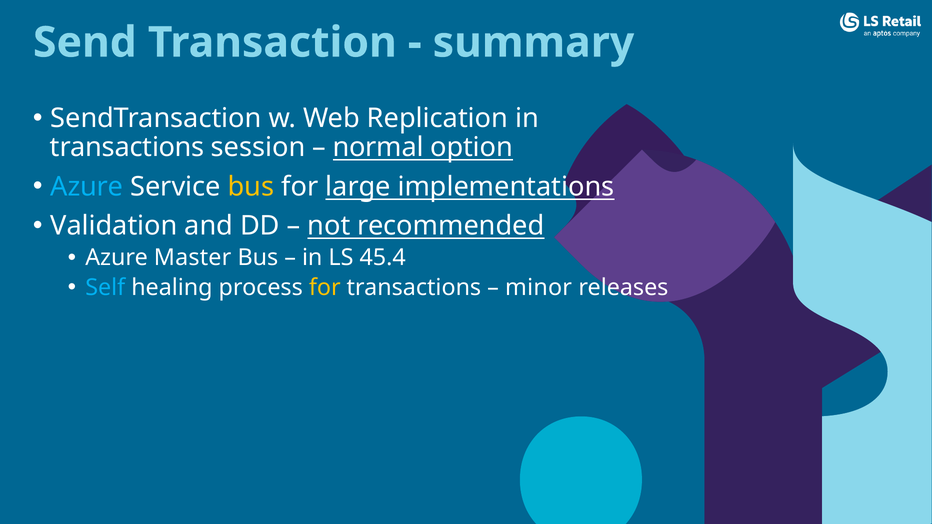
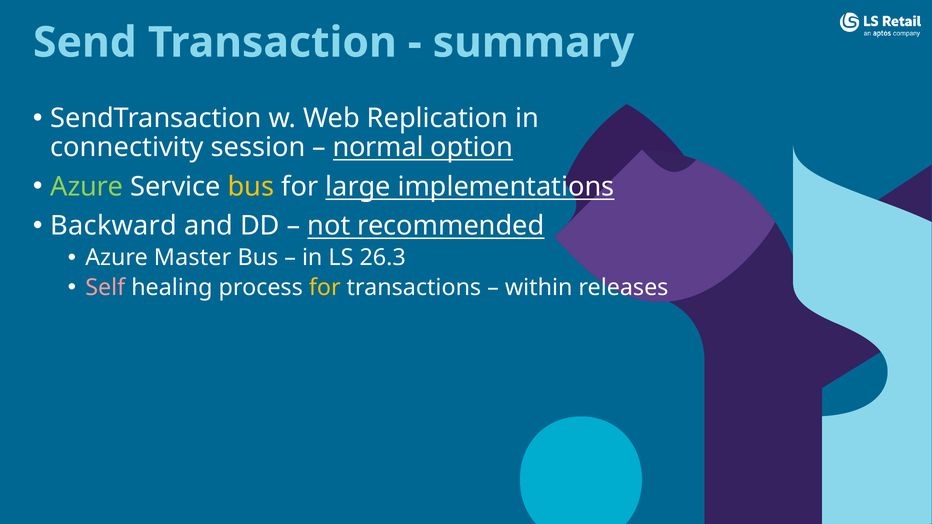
transactions at (127, 148): transactions -> connectivity
Azure at (87, 187) colour: light blue -> light green
Validation: Validation -> Backward
45.4: 45.4 -> 26.3
Self colour: light blue -> pink
minor: minor -> within
